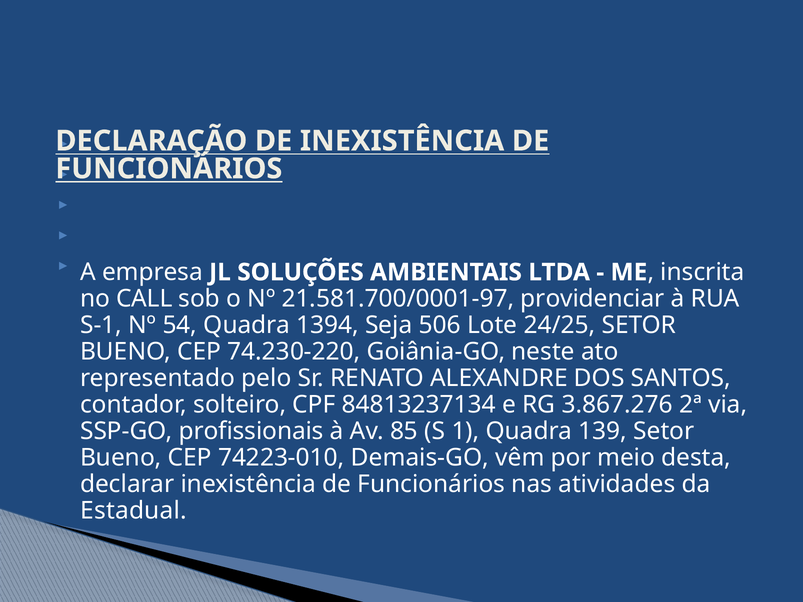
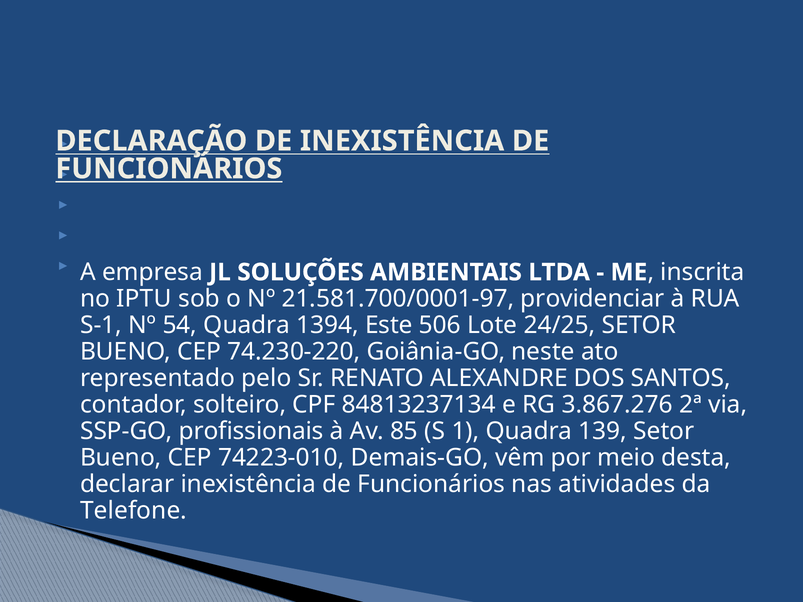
CALL: CALL -> IPTU
Seja: Seja -> Este
Estadual: Estadual -> Telefone
